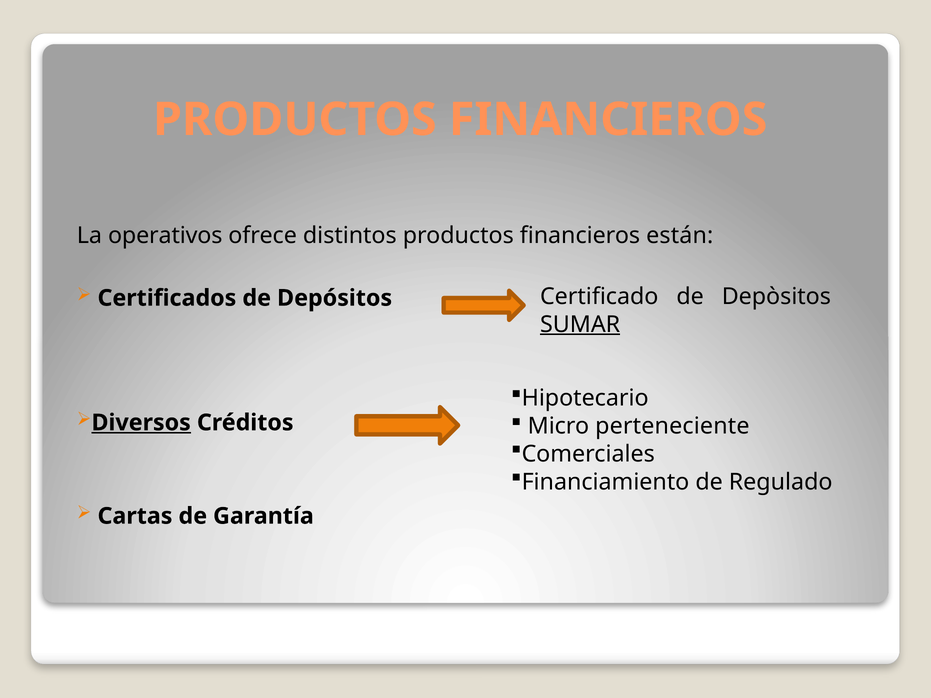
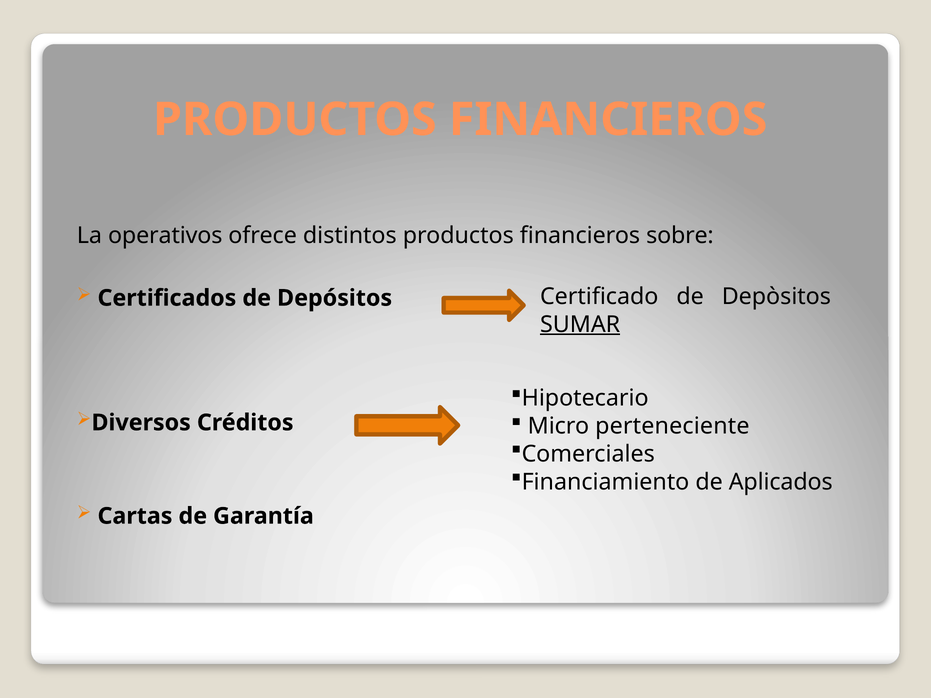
están: están -> sobre
Diversos underline: present -> none
Regulado: Regulado -> Aplicados
